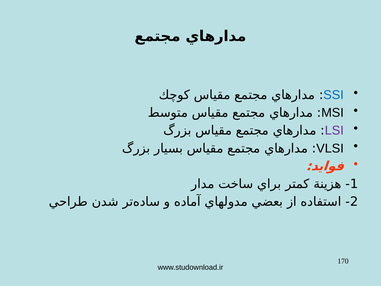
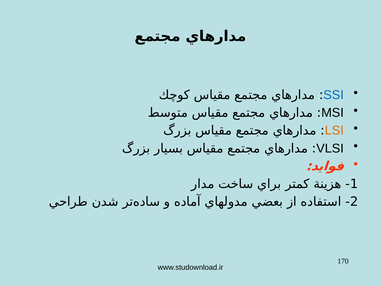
LSI colour: purple -> orange
